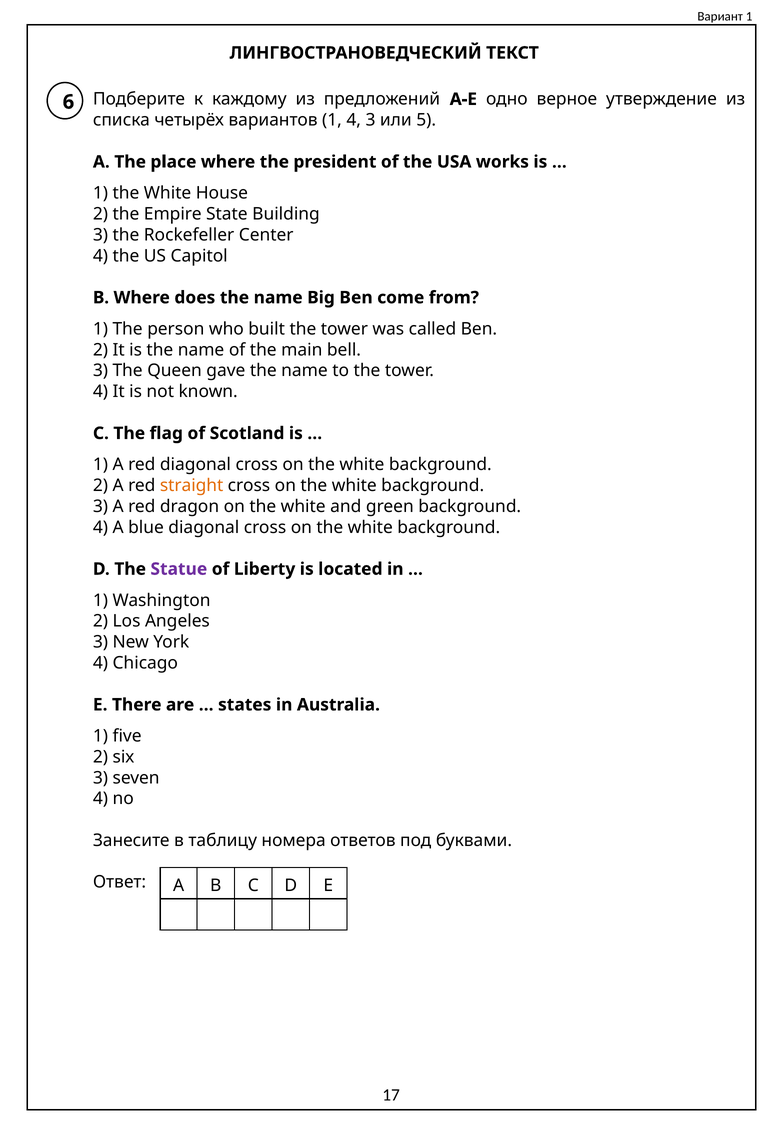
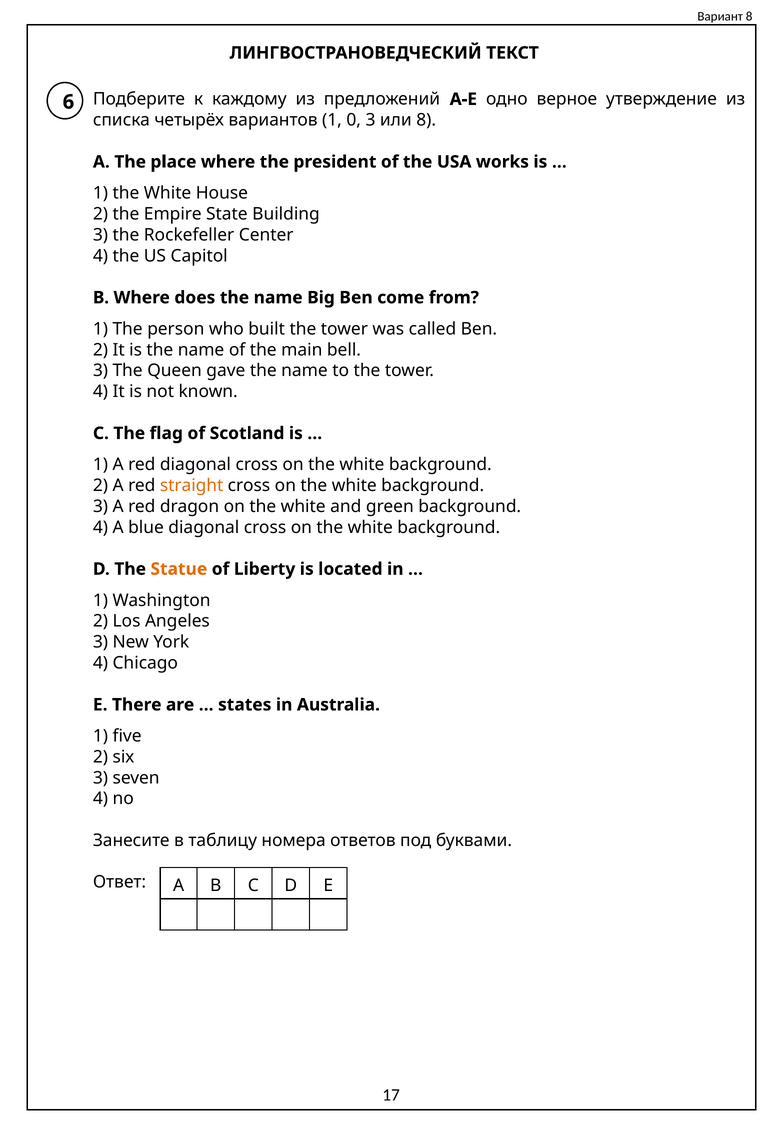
Вариант 1: 1 -> 8
1 4: 4 -> 0
или 5: 5 -> 8
Statue colour: purple -> orange
